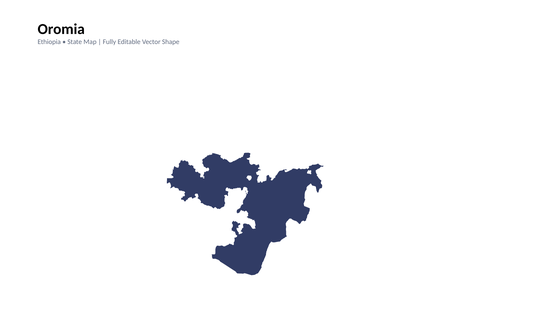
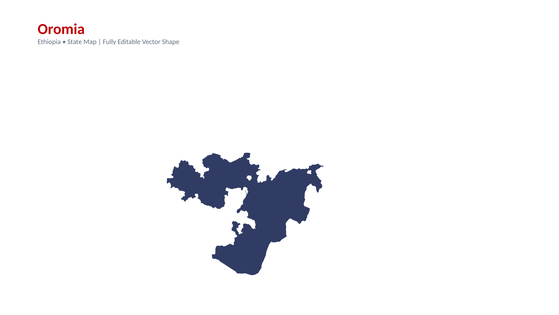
Oromia colour: black -> red
